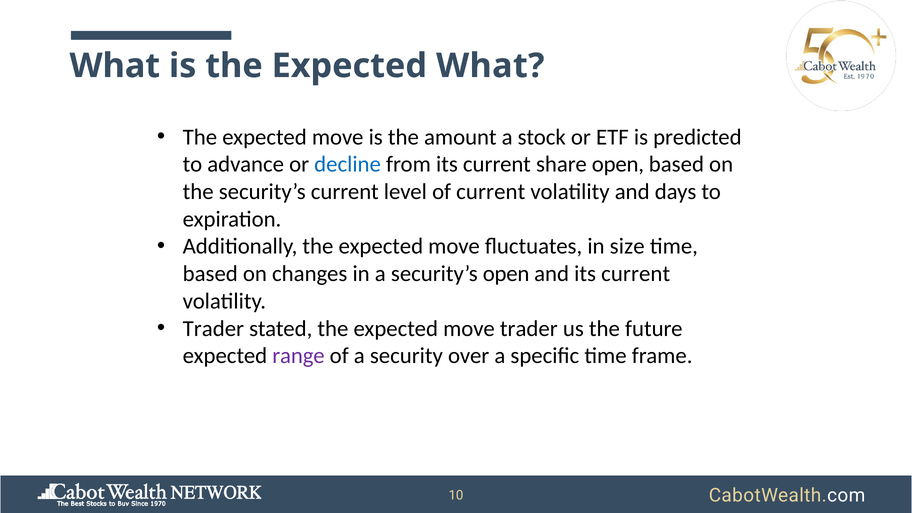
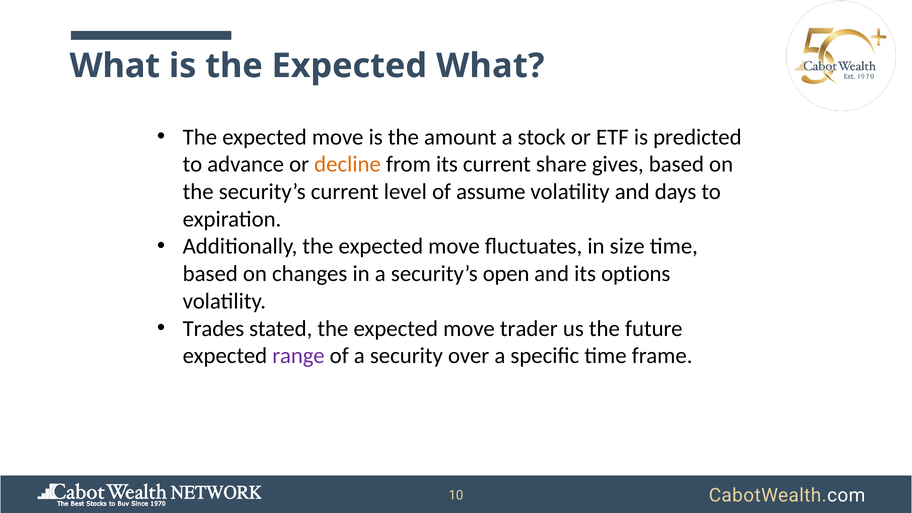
decline colour: blue -> orange
share open: open -> gives
of current: current -> assume
and its current: current -> options
Trader at (213, 328): Trader -> Trades
